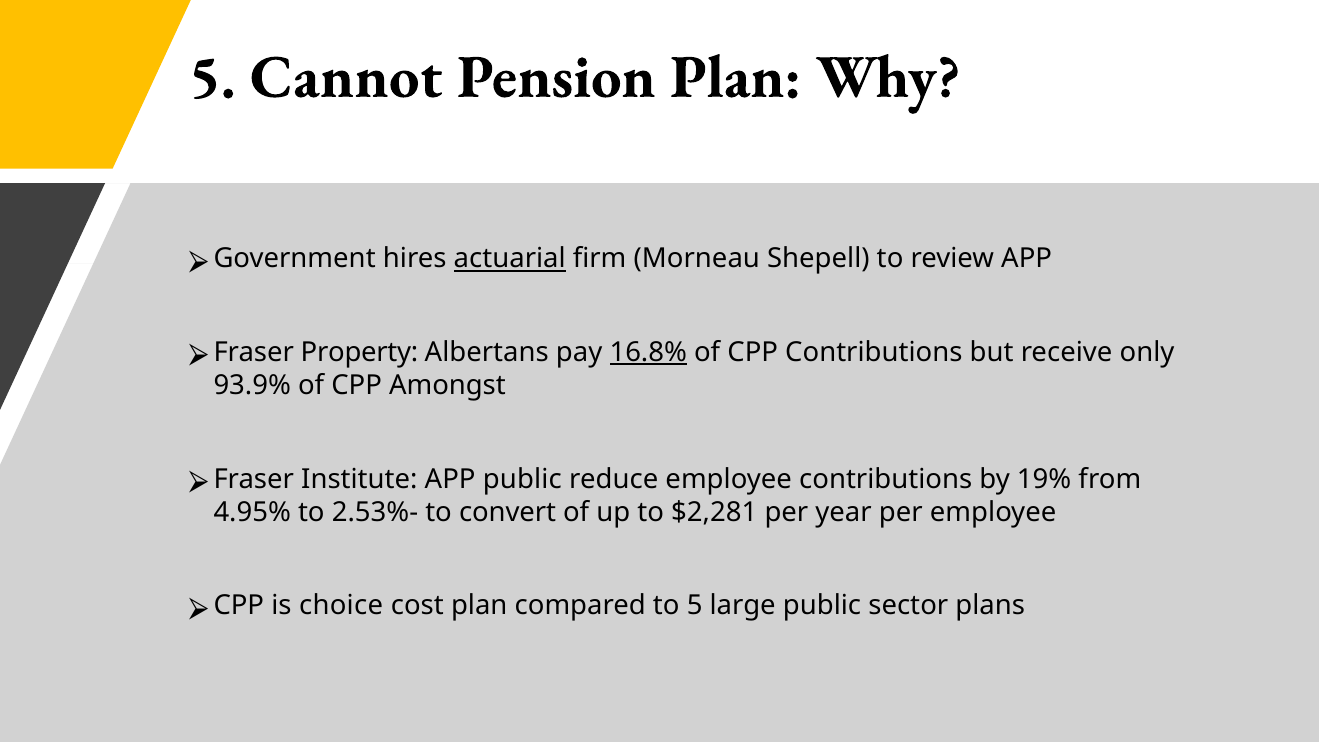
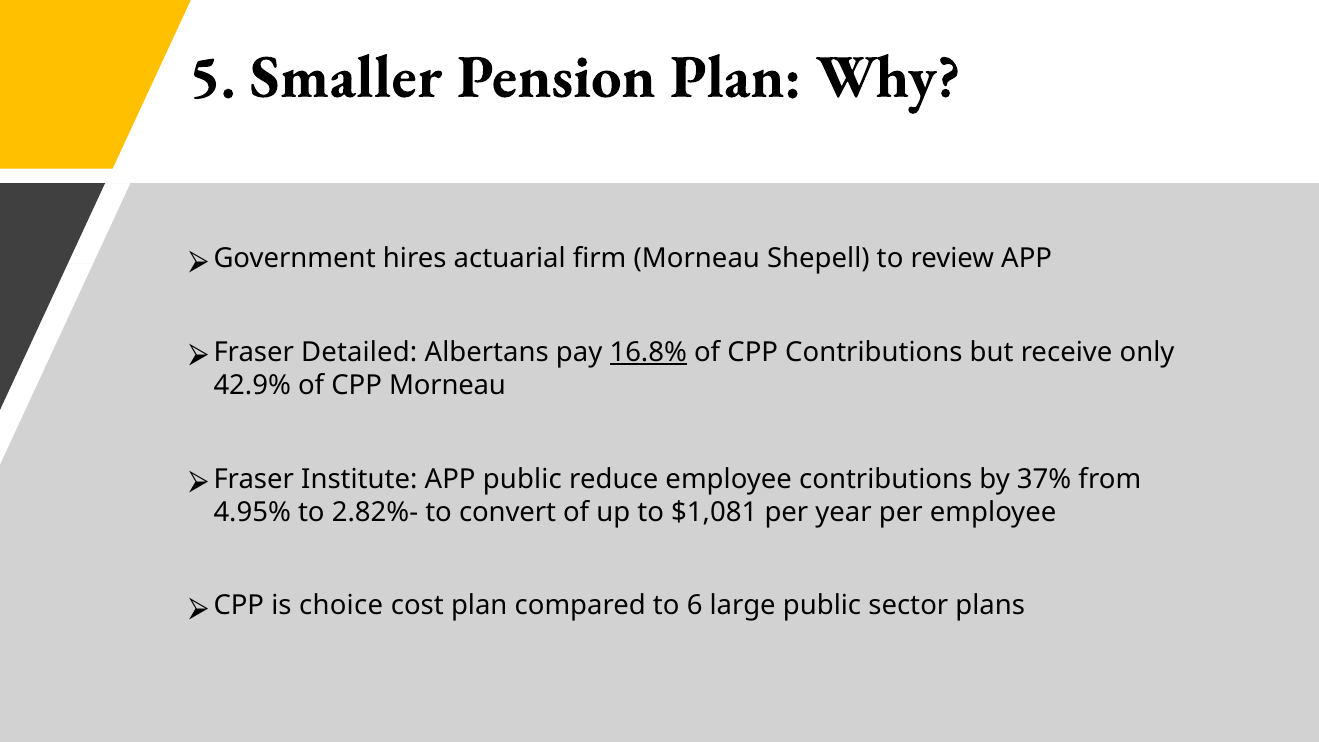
Cannot: Cannot -> Smaller
actuarial underline: present -> none
Property: Property -> Detailed
93.9%: 93.9% -> 42.9%
CPP Amongst: Amongst -> Morneau
19%: 19% -> 37%
2.53%-: 2.53%- -> 2.82%-
$2,281: $2,281 -> $1,081
to 5: 5 -> 6
